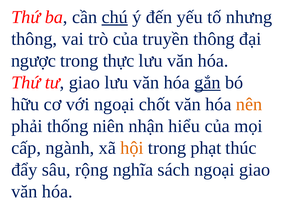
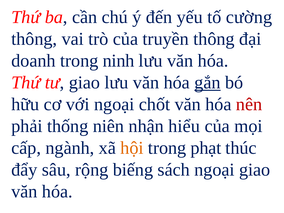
chú underline: present -> none
nhưng: nhưng -> cường
ngược: ngược -> doanh
thực: thực -> ninh
nên colour: orange -> red
nghĩa: nghĩa -> biếng
